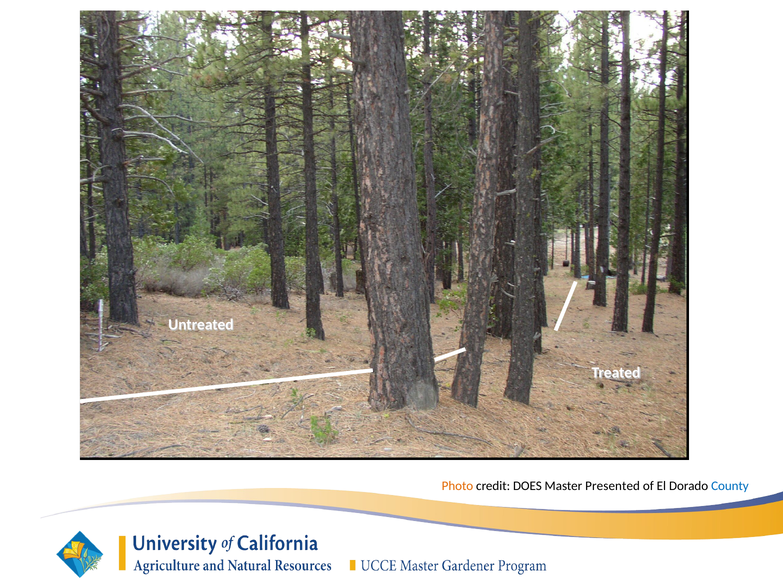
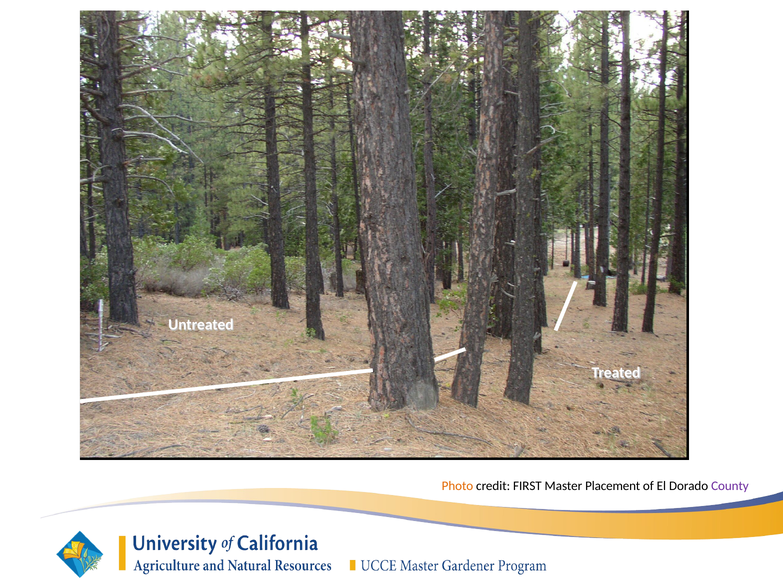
DOES: DOES -> FIRST
Presented: Presented -> Placement
County colour: blue -> purple
